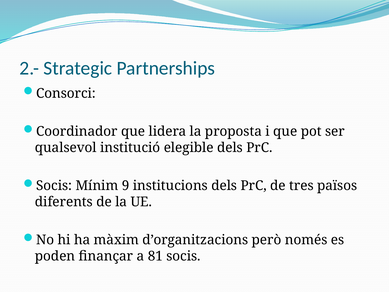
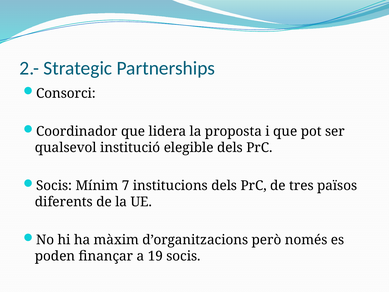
9: 9 -> 7
81: 81 -> 19
